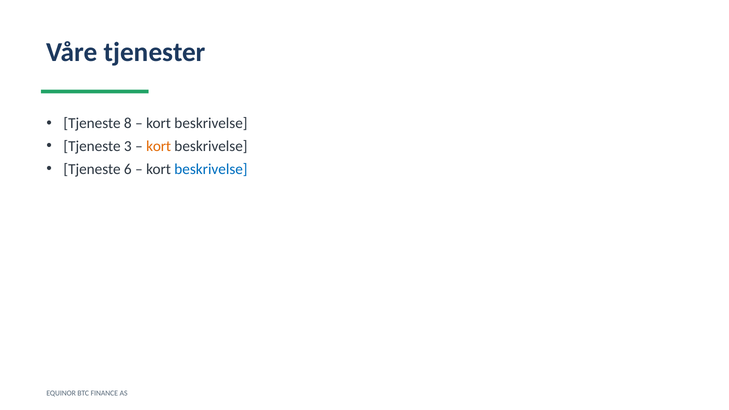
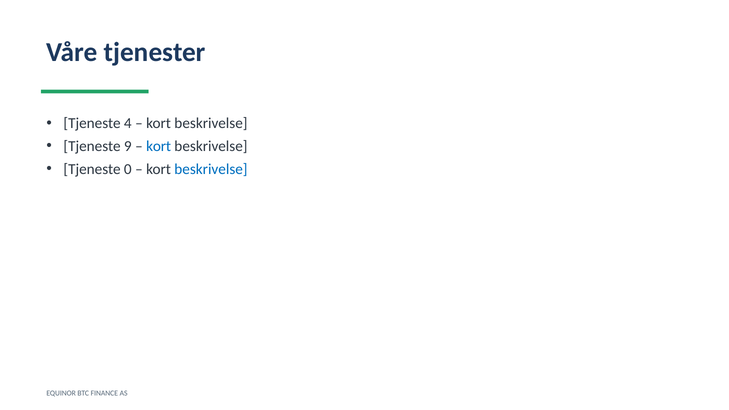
8: 8 -> 4
3: 3 -> 9
kort at (159, 146) colour: orange -> blue
6: 6 -> 0
